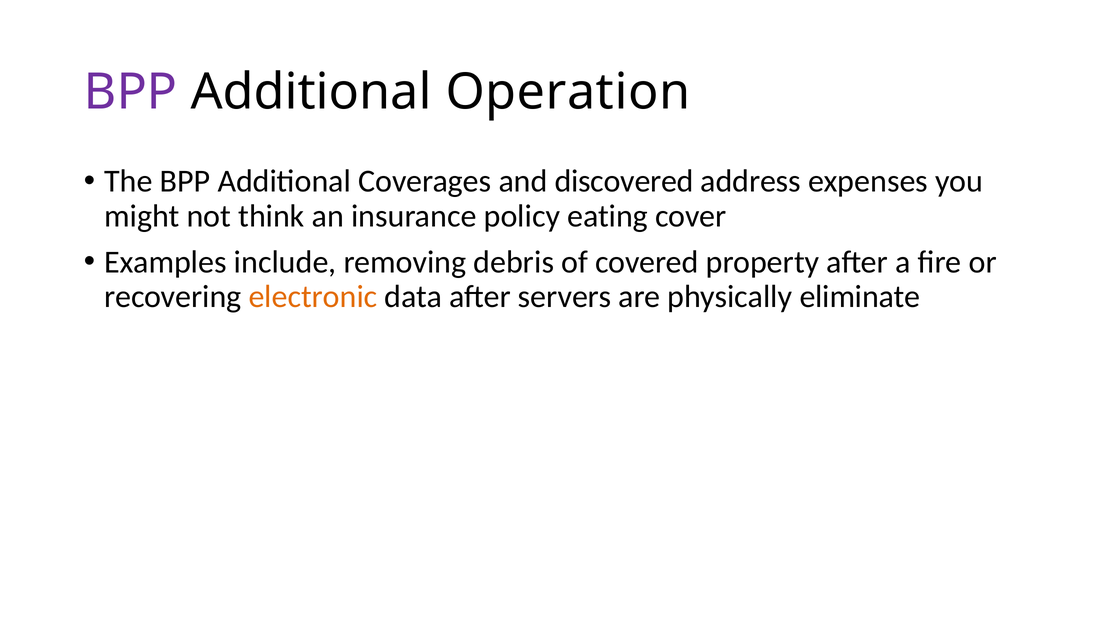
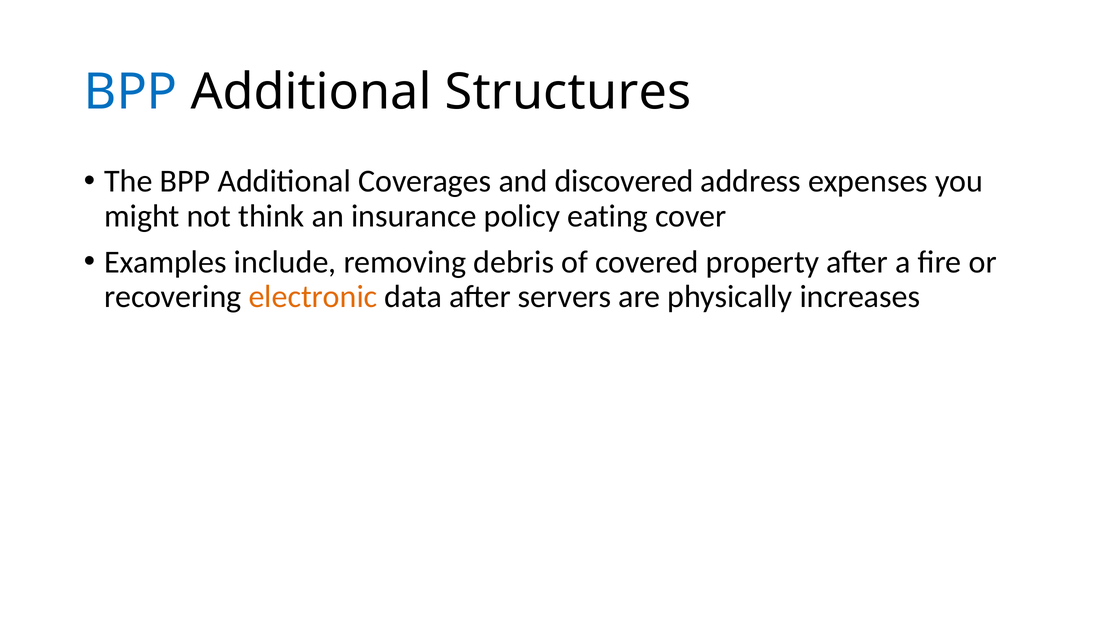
BPP at (131, 92) colour: purple -> blue
Operation: Operation -> Structures
eliminate: eliminate -> increases
